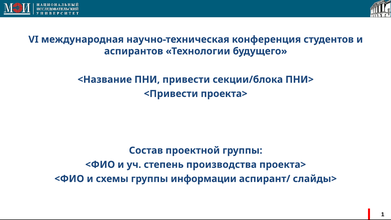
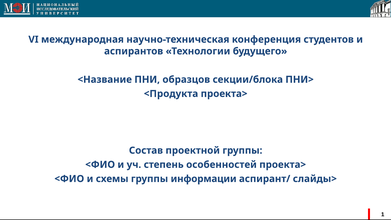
привести: привести -> образцов
<Привести: <Привести -> <Продукта
производства: производства -> особенностей
